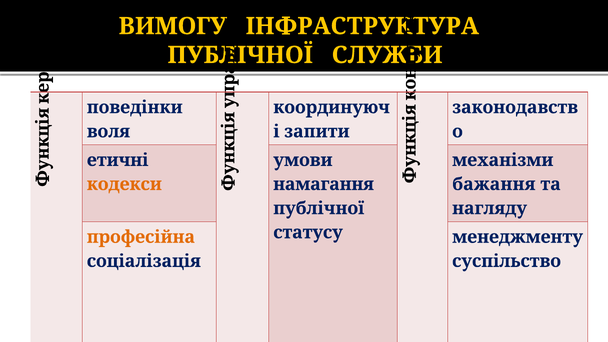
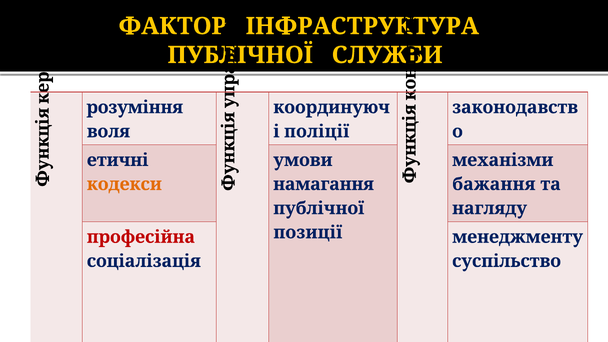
ВИМОГУ: ВИМОГУ -> ФАКТОР
поведінки: поведінки -> розуміння
запити: запити -> поліції
статусу: статусу -> позиції
професійна colour: orange -> red
